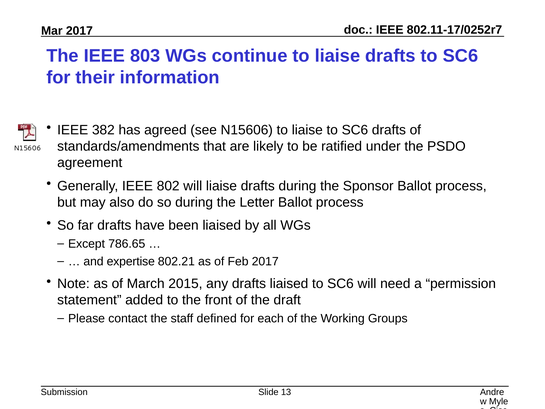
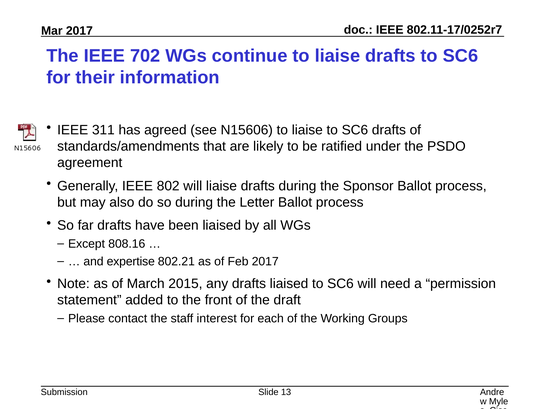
803: 803 -> 702
382: 382 -> 311
786.65: 786.65 -> 808.16
defined: defined -> interest
